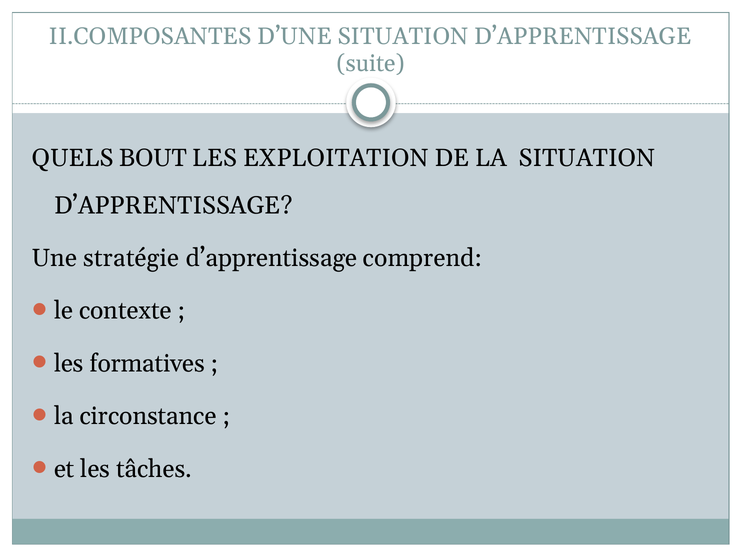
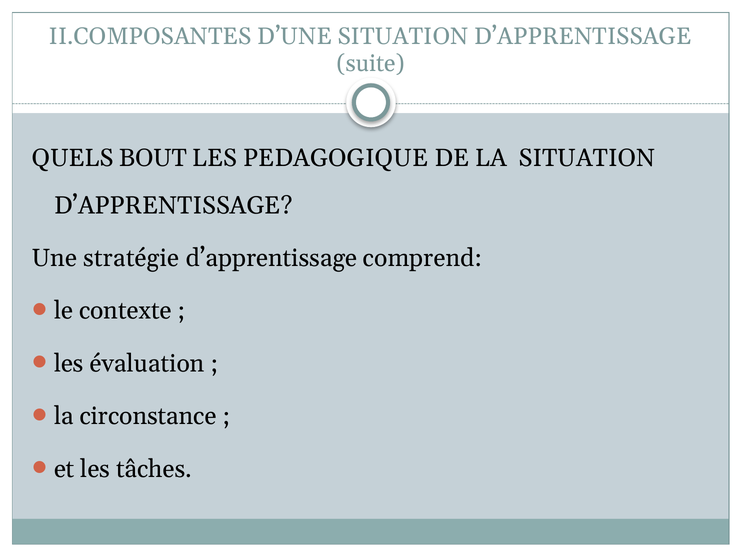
EXPLOITATION: EXPLOITATION -> PEDAGOGIQUE
formatives: formatives -> évaluation
